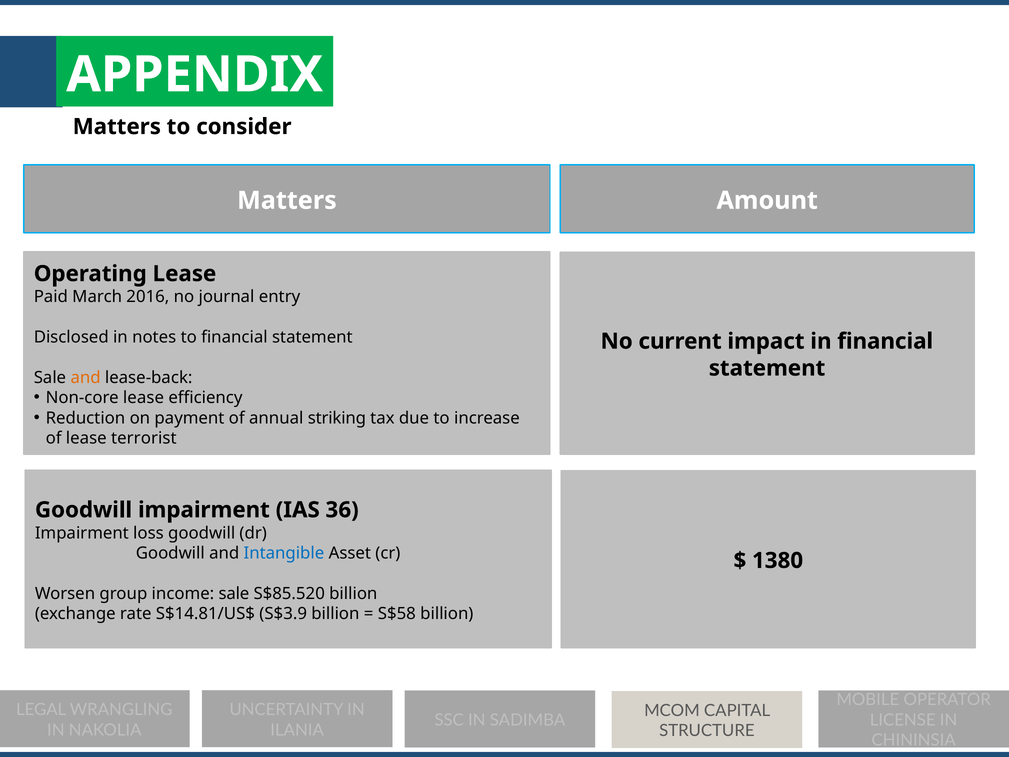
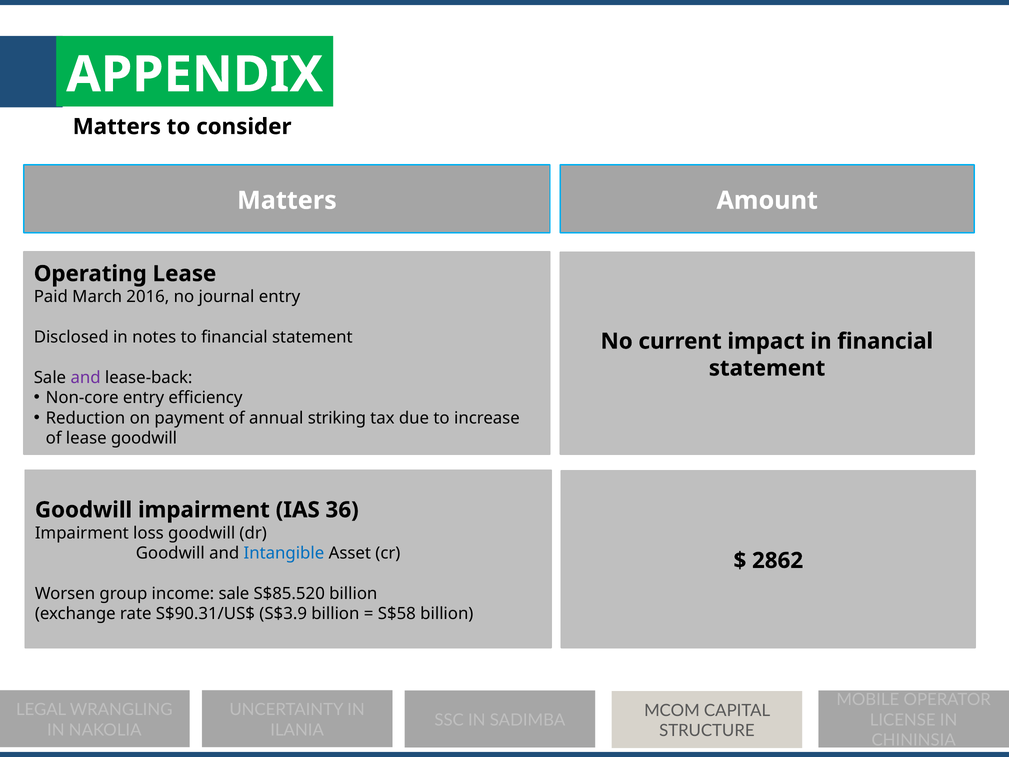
and at (86, 378) colour: orange -> purple
Non-core lease: lease -> entry
lease terrorist: terrorist -> goodwill
1380: 1380 -> 2862
S$14.81/US$: S$14.81/US$ -> S$90.31/US$
